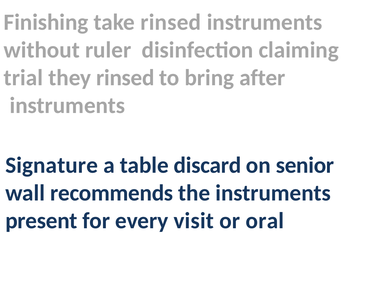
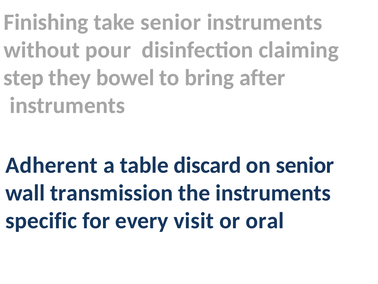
take rinsed: rinsed -> senior
ruler: ruler -> pour
trial: trial -> step
they rinsed: rinsed -> bowel
Signature: Signature -> Adherent
recommends: recommends -> transmission
present: present -> specific
